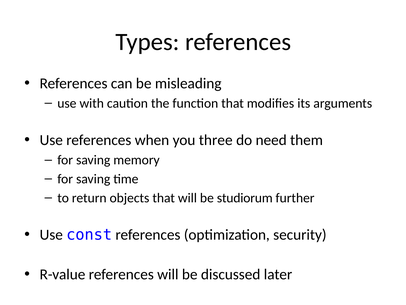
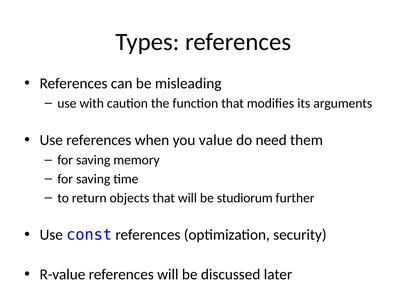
three: three -> value
